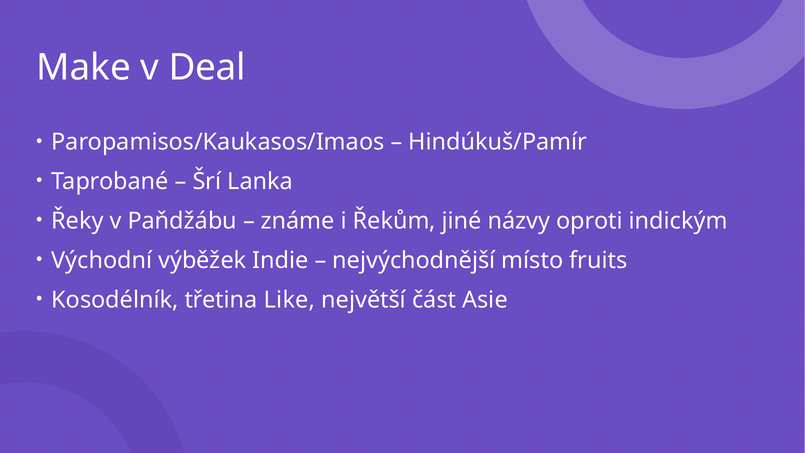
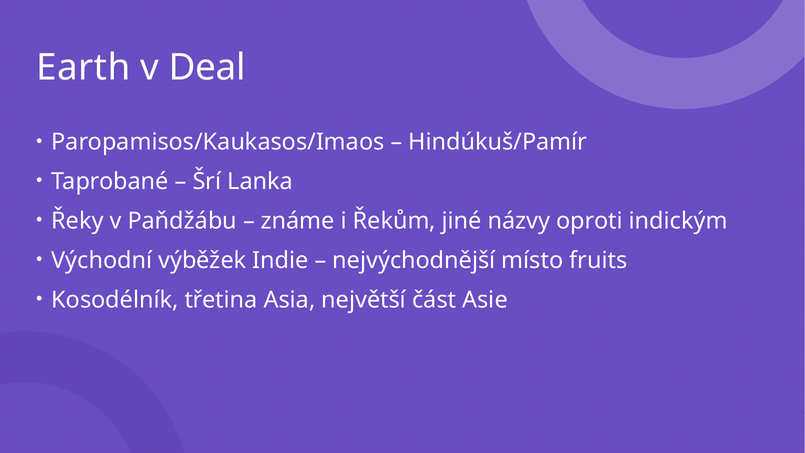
Make: Make -> Earth
Like: Like -> Asia
